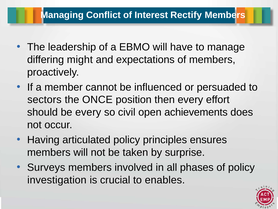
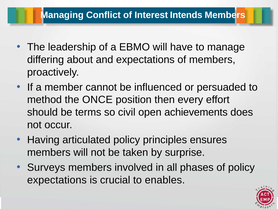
Rectify: Rectify -> Intends
might: might -> about
sectors: sectors -> method
be every: every -> terms
investigation at (57, 180): investigation -> expectations
